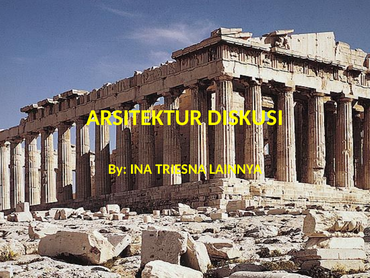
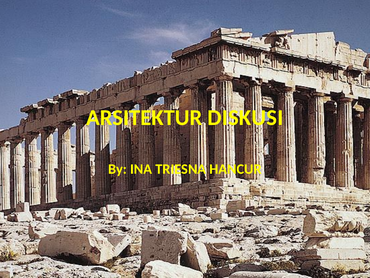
LAINNYA: LAINNYA -> HANCUR
